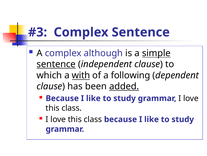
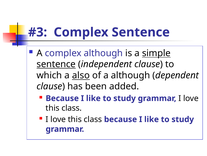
with: with -> also
a following: following -> although
added underline: present -> none
